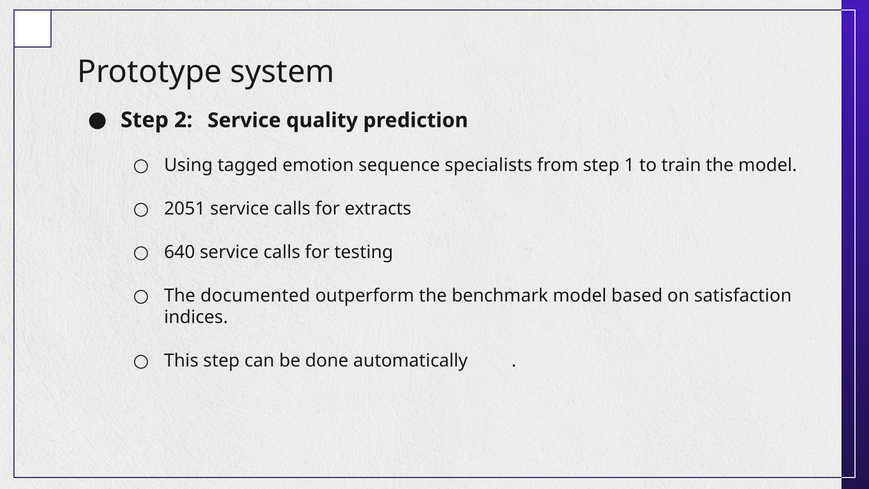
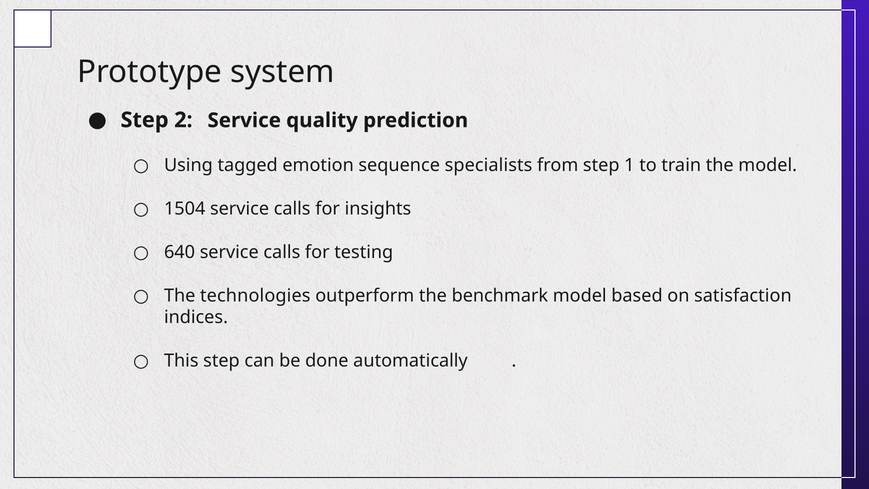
2051: 2051 -> 1504
extracts: extracts -> insights
documented: documented -> technologies
